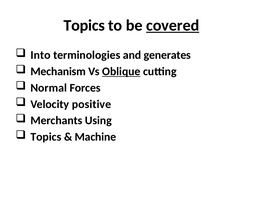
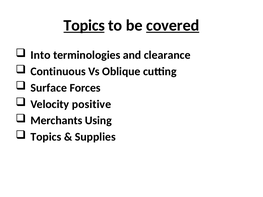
Topics at (84, 25) underline: none -> present
generates: generates -> clearance
Mechanism: Mechanism -> Continuous
Oblique underline: present -> none
Normal: Normal -> Surface
Machine: Machine -> Supplies
